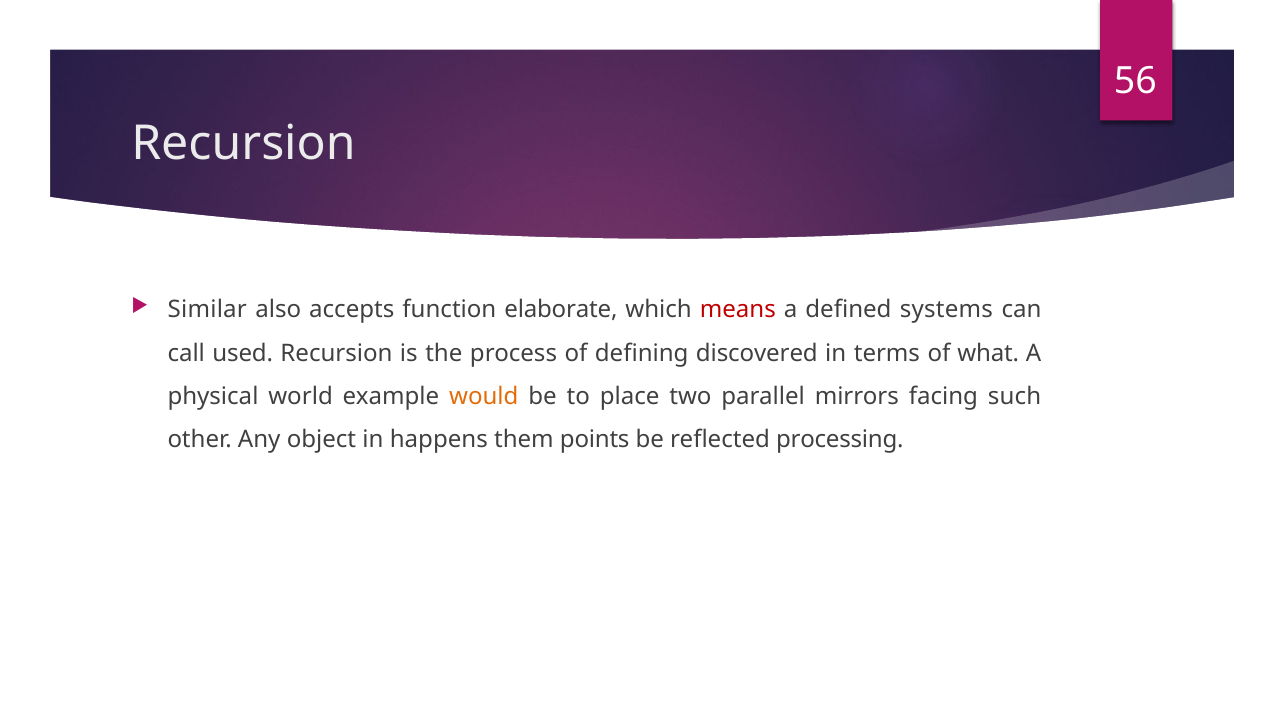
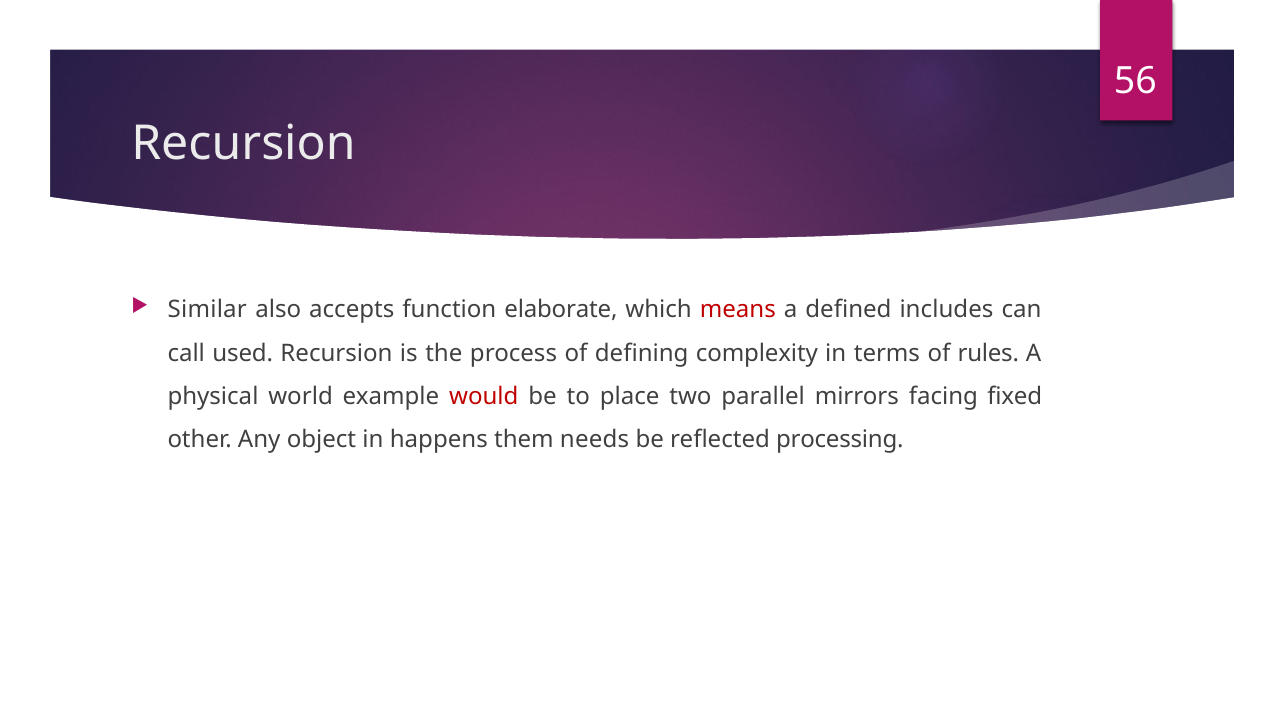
systems: systems -> includes
discovered: discovered -> complexity
what: what -> rules
would colour: orange -> red
such: such -> fixed
points: points -> needs
